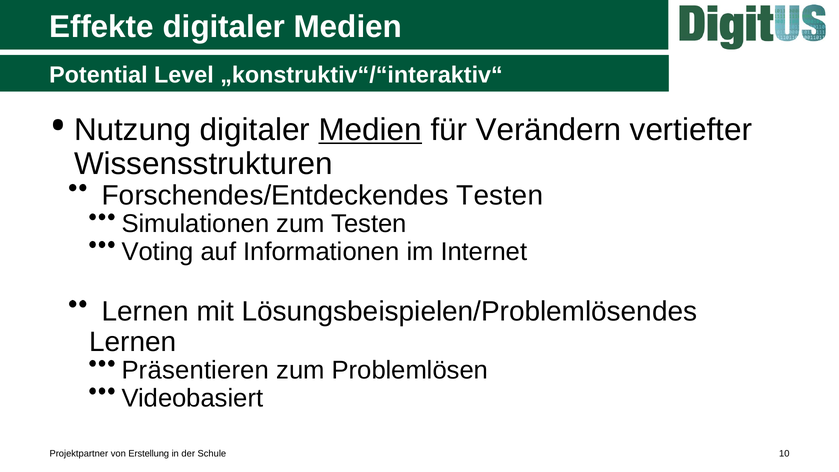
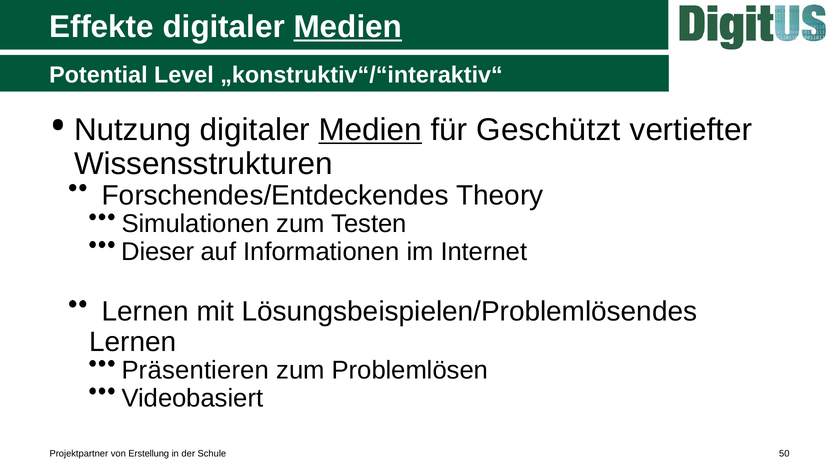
Medien at (348, 27) underline: none -> present
Verändern: Verändern -> Geschützt
Forschendes/Entdeckendes Testen: Testen -> Theory
Voting: Voting -> Dieser
10: 10 -> 50
